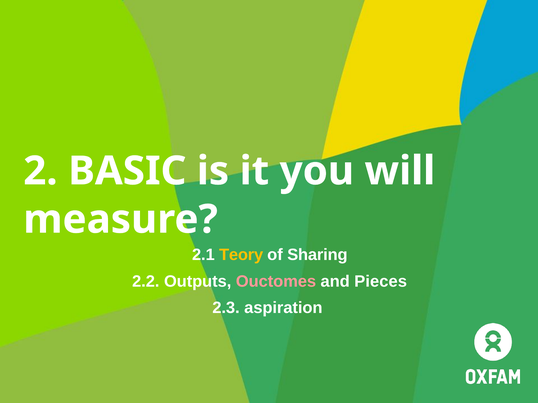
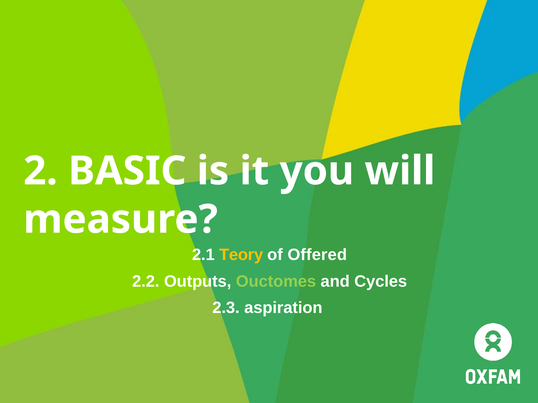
Sharing: Sharing -> Offered
Ouctomes colour: pink -> light green
Pieces: Pieces -> Cycles
